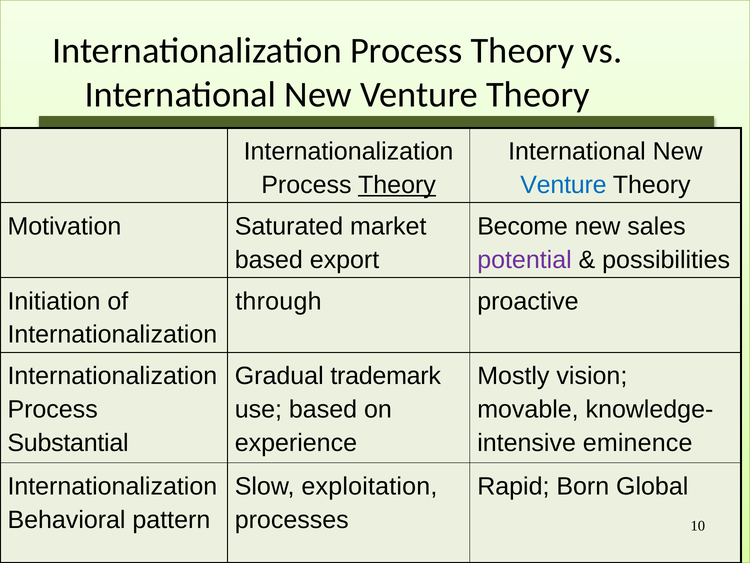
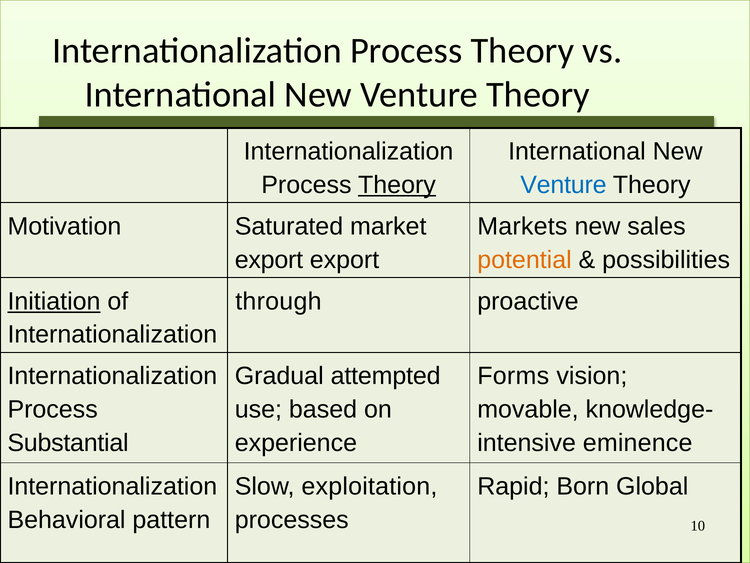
Become: Become -> Markets
based at (269, 260): based -> export
potential colour: purple -> orange
Initiation underline: none -> present
trademark: trademark -> attempted
Mostly: Mostly -> Forms
